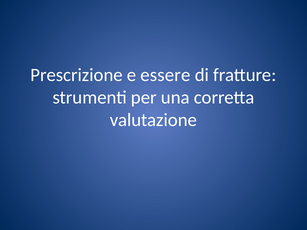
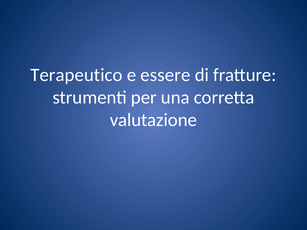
Prescrizione: Prescrizione -> Terapeutico
